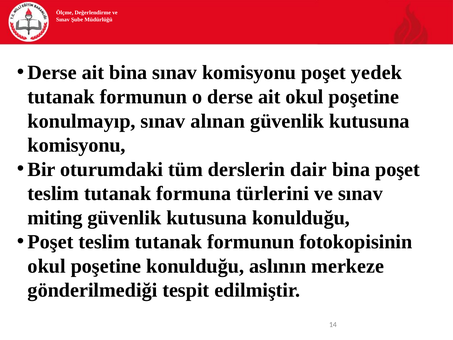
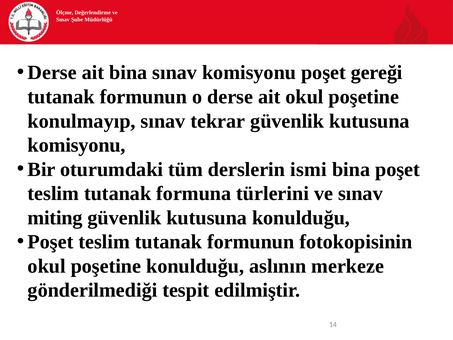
yedek: yedek -> gereği
alınan: alınan -> tekrar
dair: dair -> ismi
